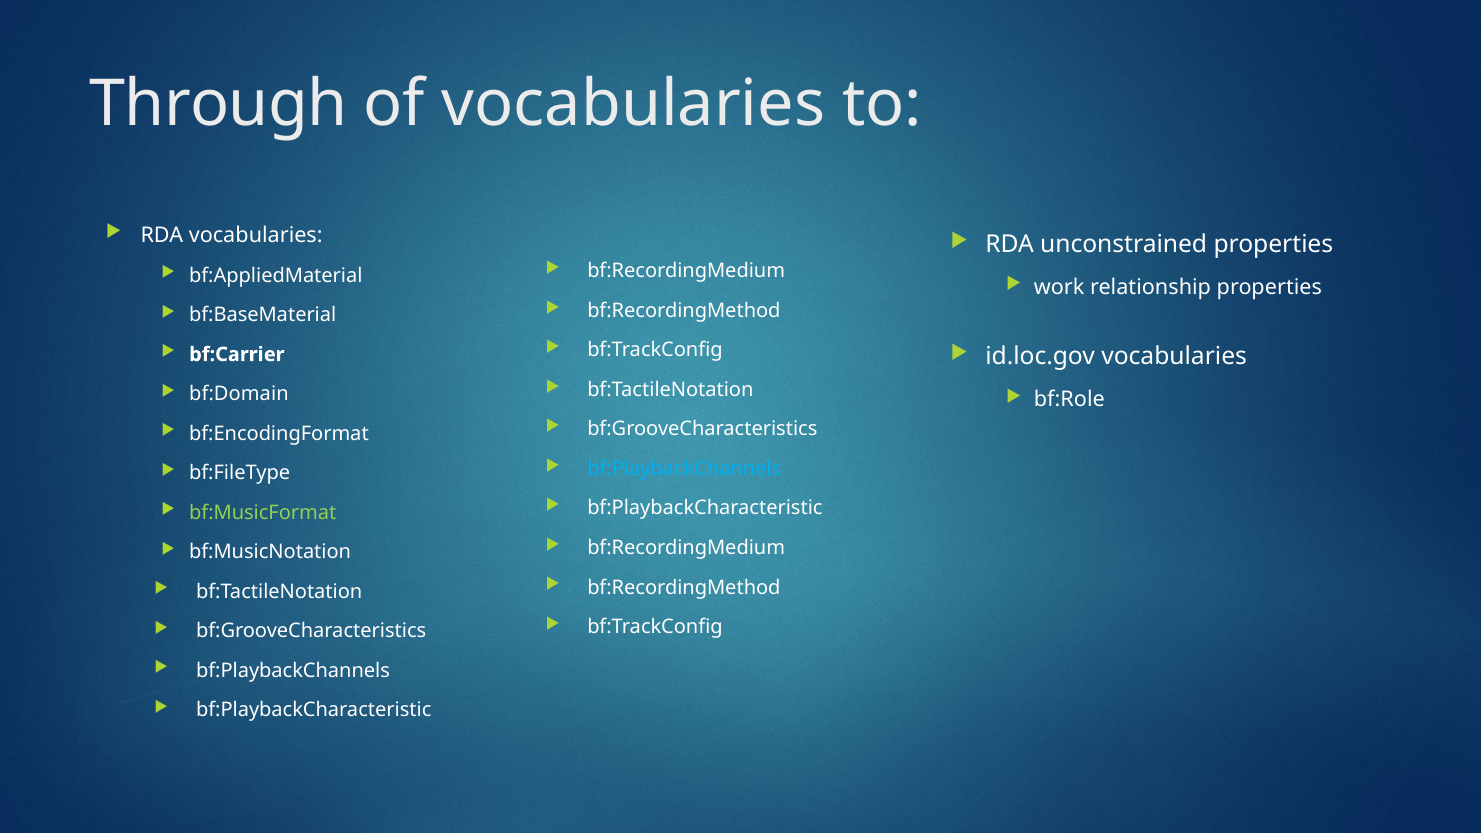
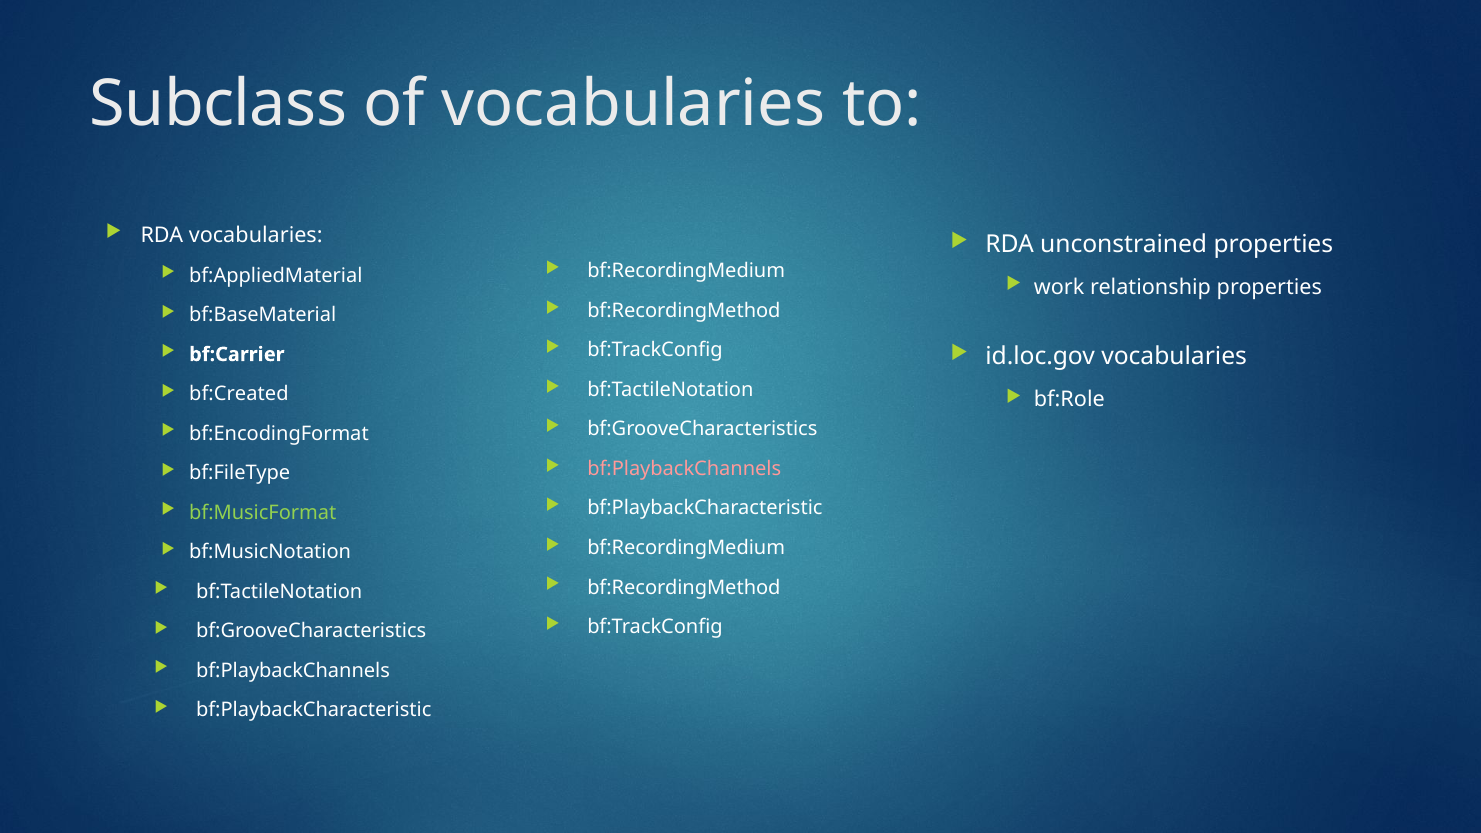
Through: Through -> Subclass
bf:Domain: bf:Domain -> bf:Created
bf:PlaybackChannels at (684, 469) colour: light blue -> pink
